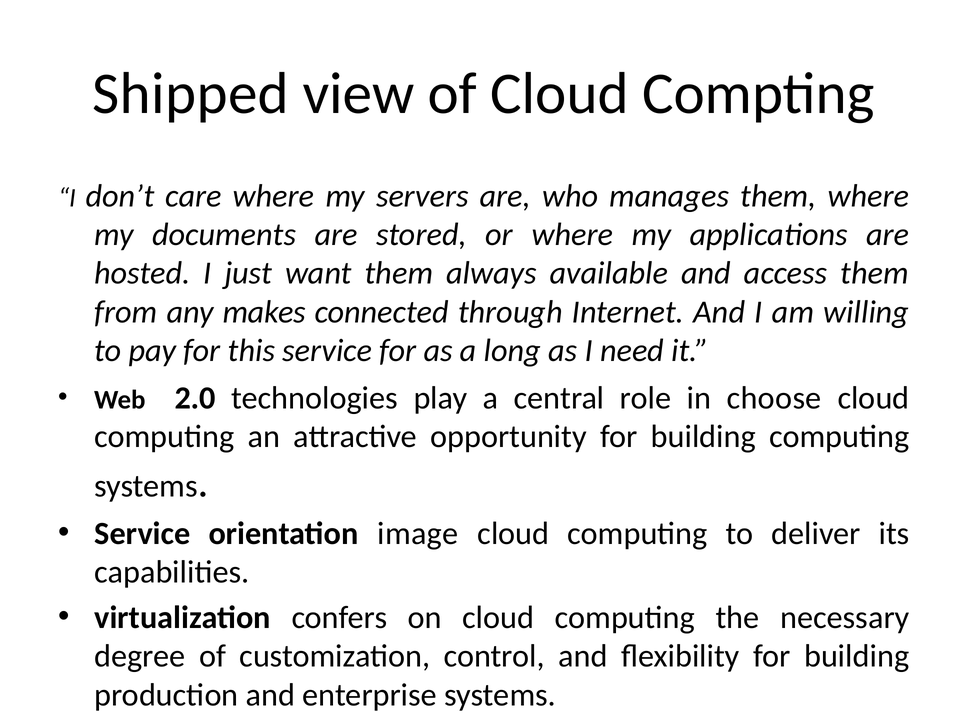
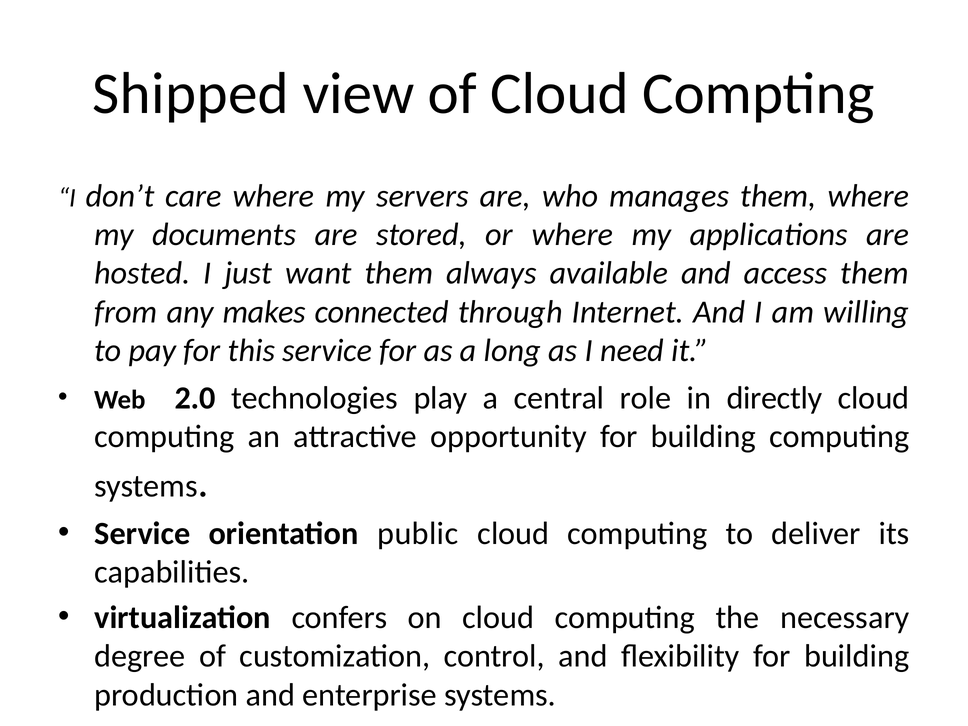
choose: choose -> directly
image: image -> public
